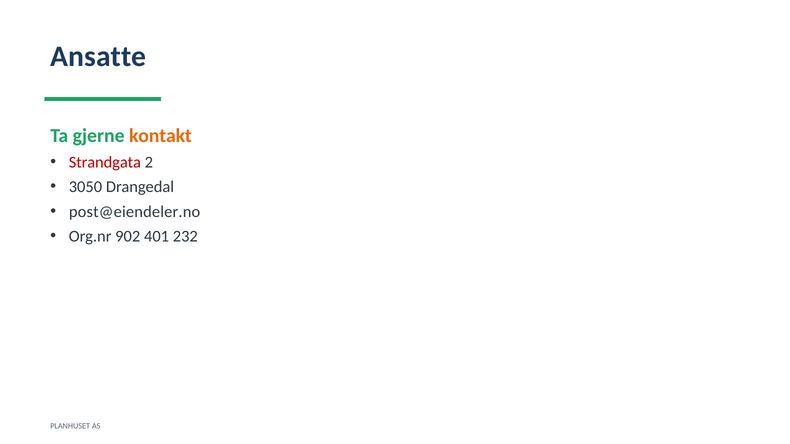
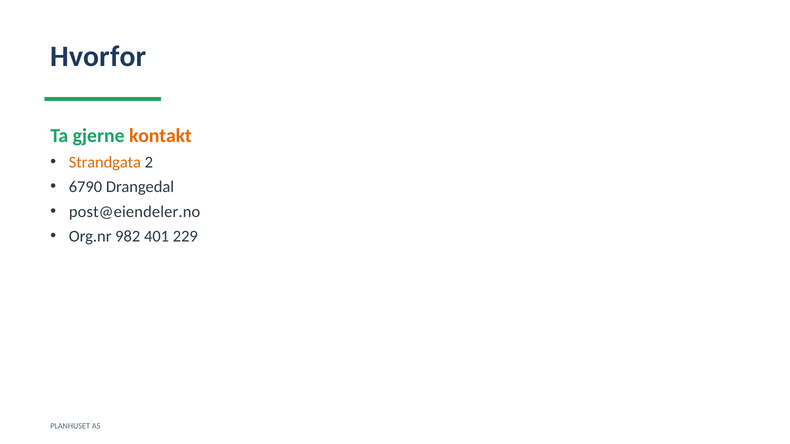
Ansatte: Ansatte -> Hvorfor
Strandgata colour: red -> orange
3050: 3050 -> 6790
902: 902 -> 982
232: 232 -> 229
